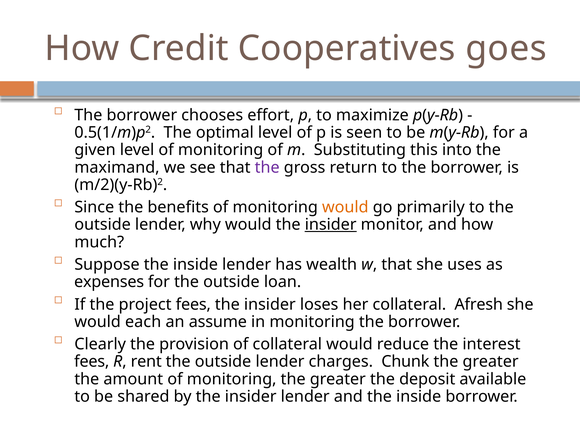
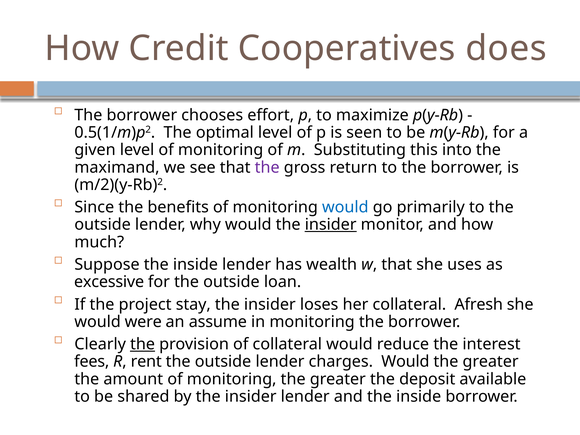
goes: goes -> does
would at (345, 207) colour: orange -> blue
expenses: expenses -> excessive
project fees: fees -> stay
each: each -> were
the at (143, 344) underline: none -> present
charges Chunk: Chunk -> Would
